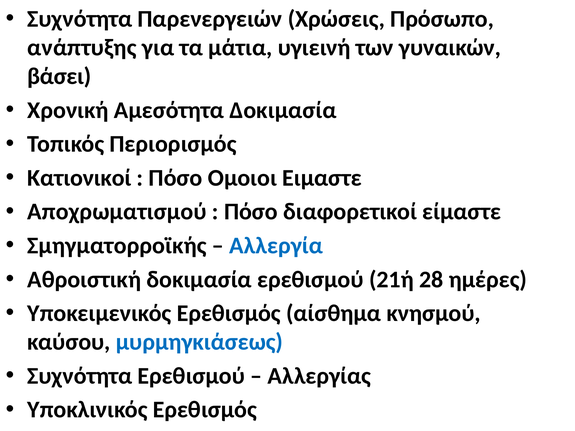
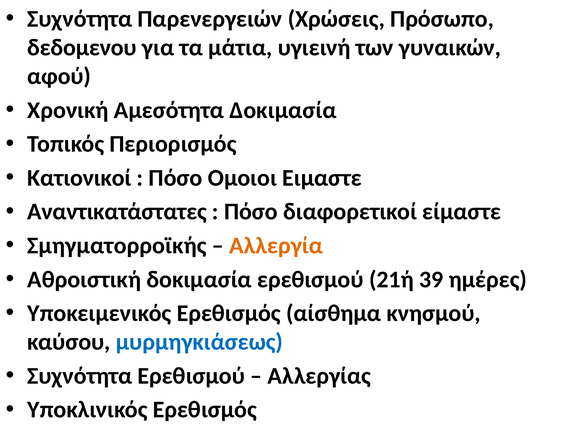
ανάπτυξης: ανάπτυξης -> δεδομενου
βάσει: βάσει -> αφού
Αποχρωματισμού: Αποχρωματισμού -> Αναντικατάστατες
Αλλεργία colour: blue -> orange
28: 28 -> 39
